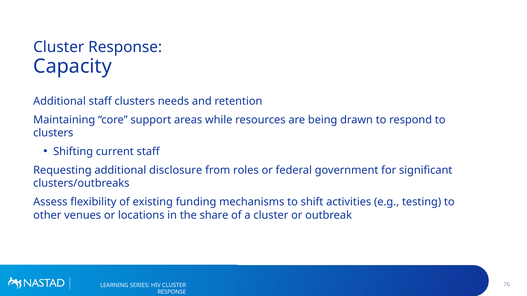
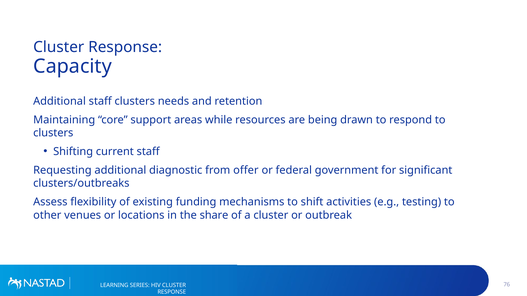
disclosure: disclosure -> diagnostic
roles: roles -> offer
